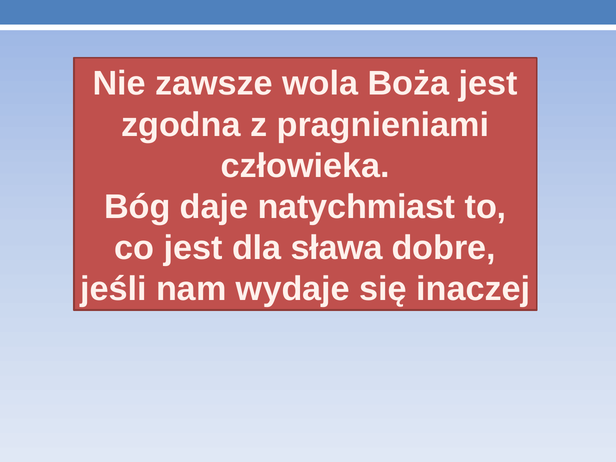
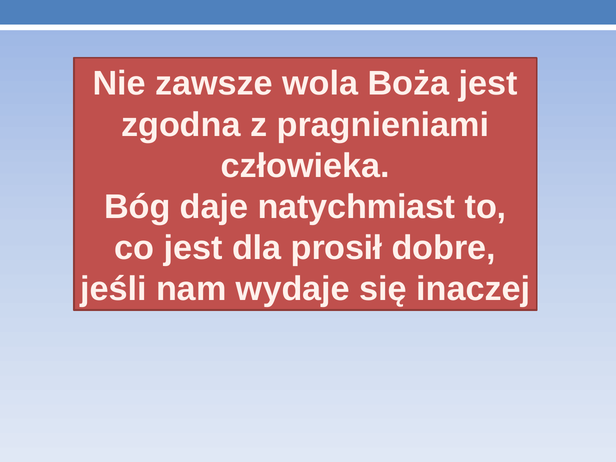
sława: sława -> prosił
